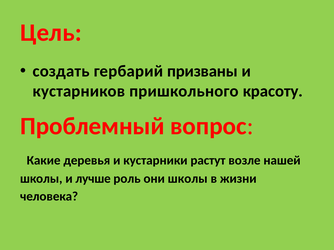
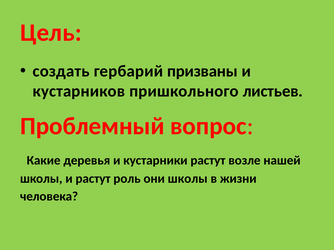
красоту: красоту -> листьев
и лучше: лучше -> растут
